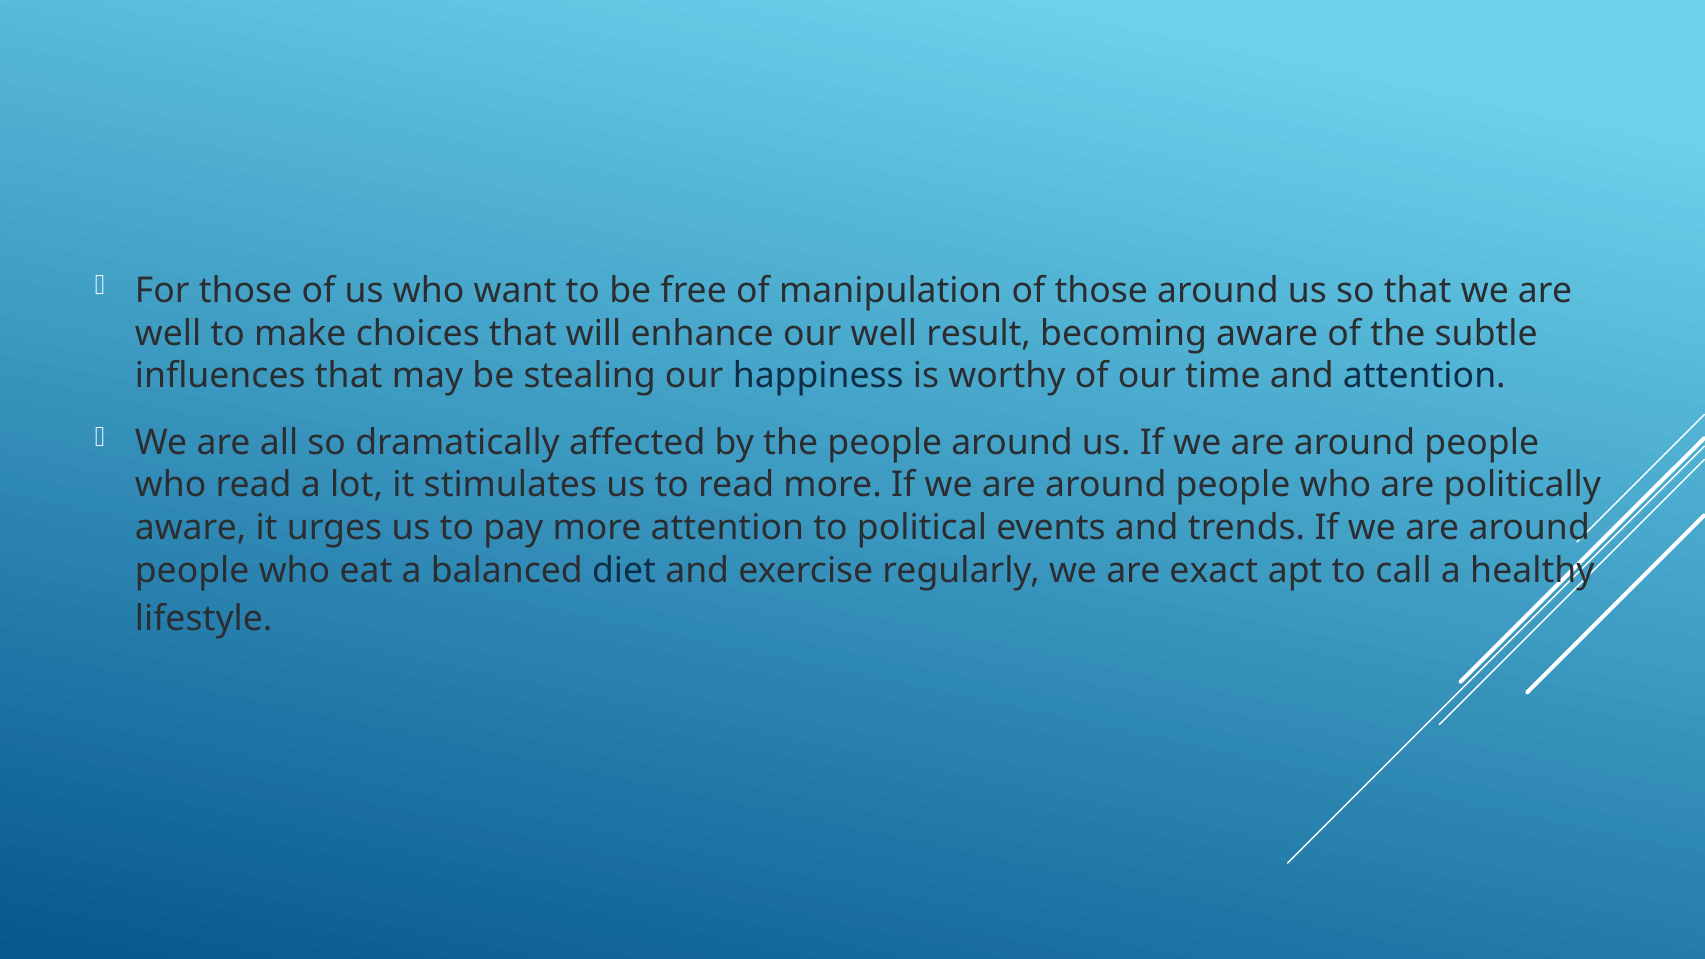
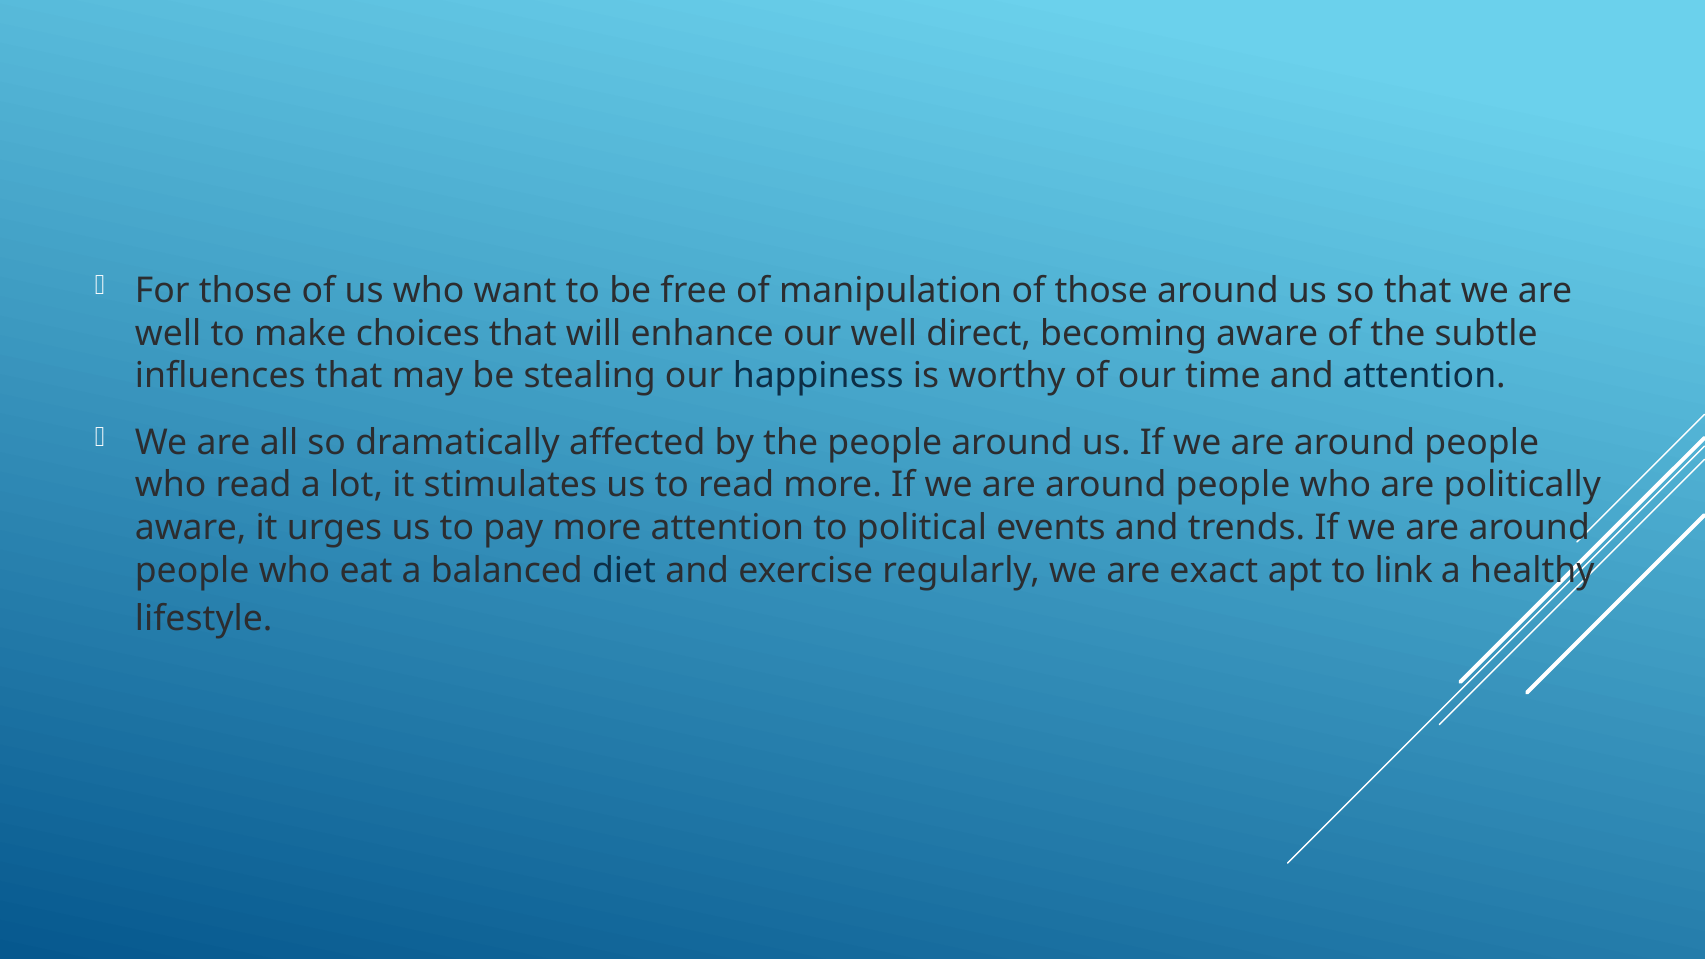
result: result -> direct
call: call -> link
